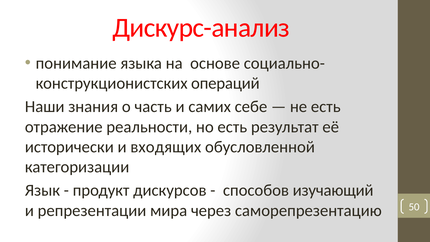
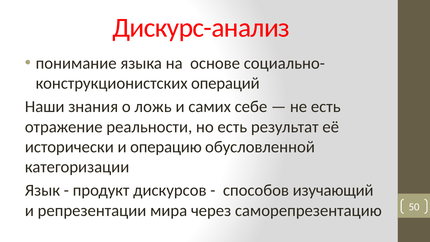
часть: часть -> ложь
входящих: входящих -> операцию
